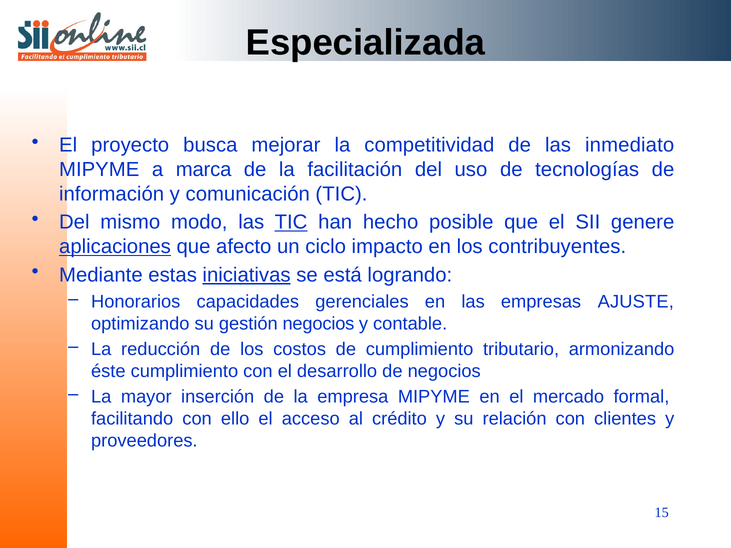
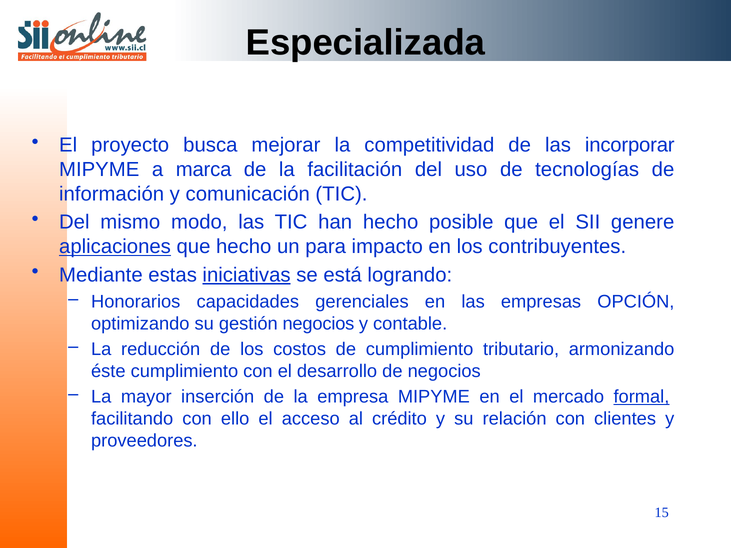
inmediato: inmediato -> incorporar
TIC at (291, 222) underline: present -> none
que afecto: afecto -> hecho
ciclo: ciclo -> para
AJUSTE: AJUSTE -> OPCIÓN
formal underline: none -> present
